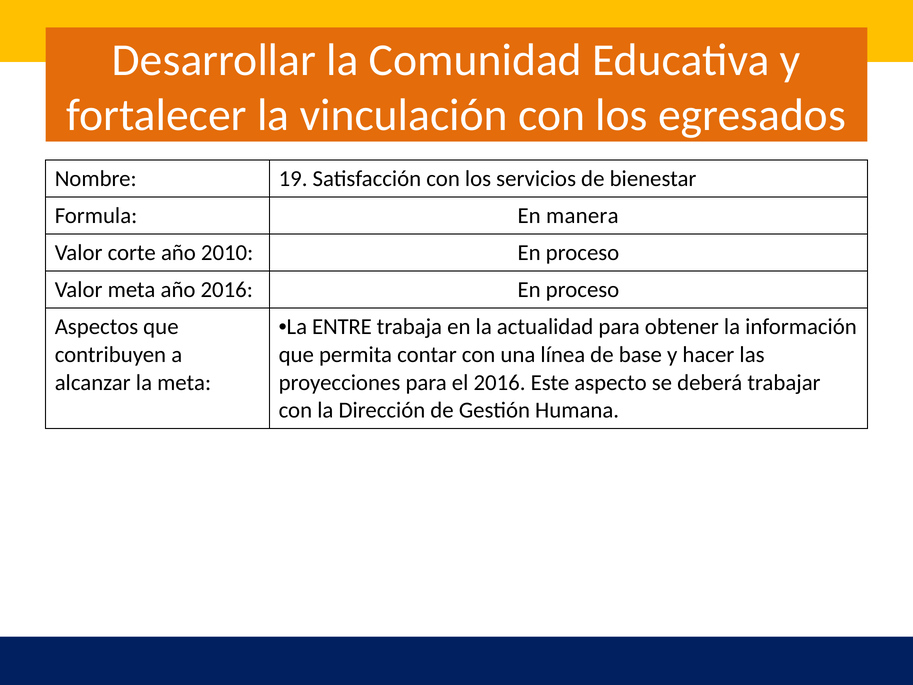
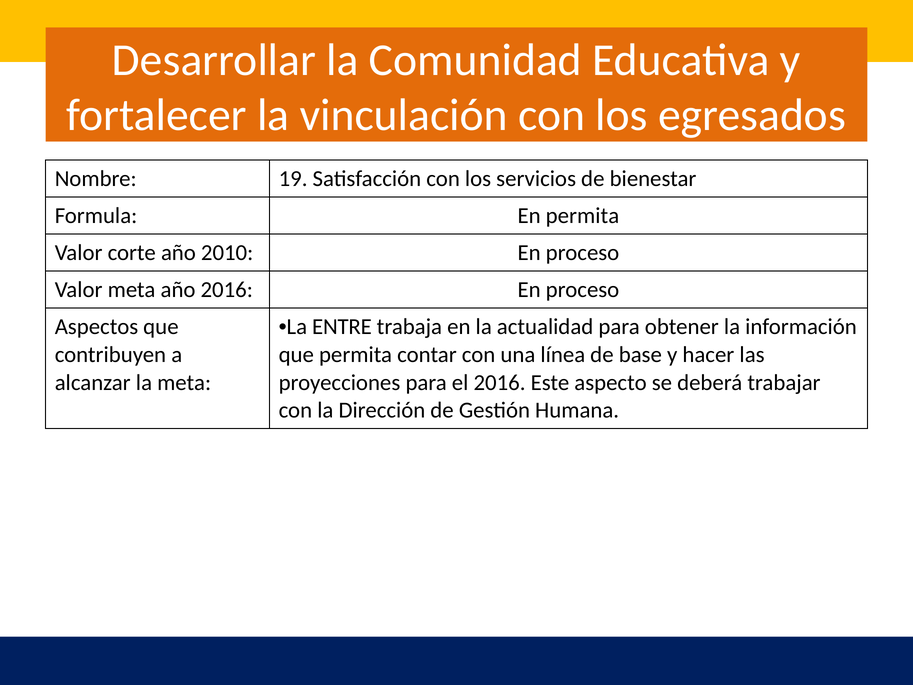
En manera: manera -> permita
